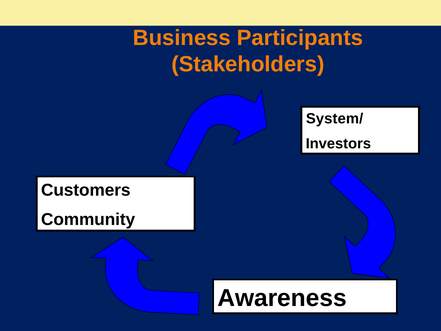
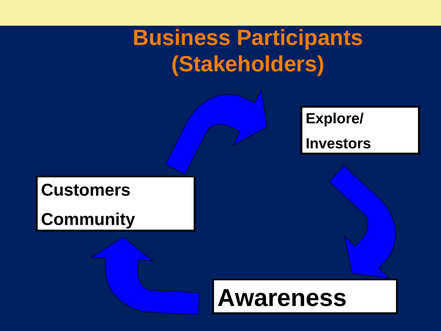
System/: System/ -> Explore/
